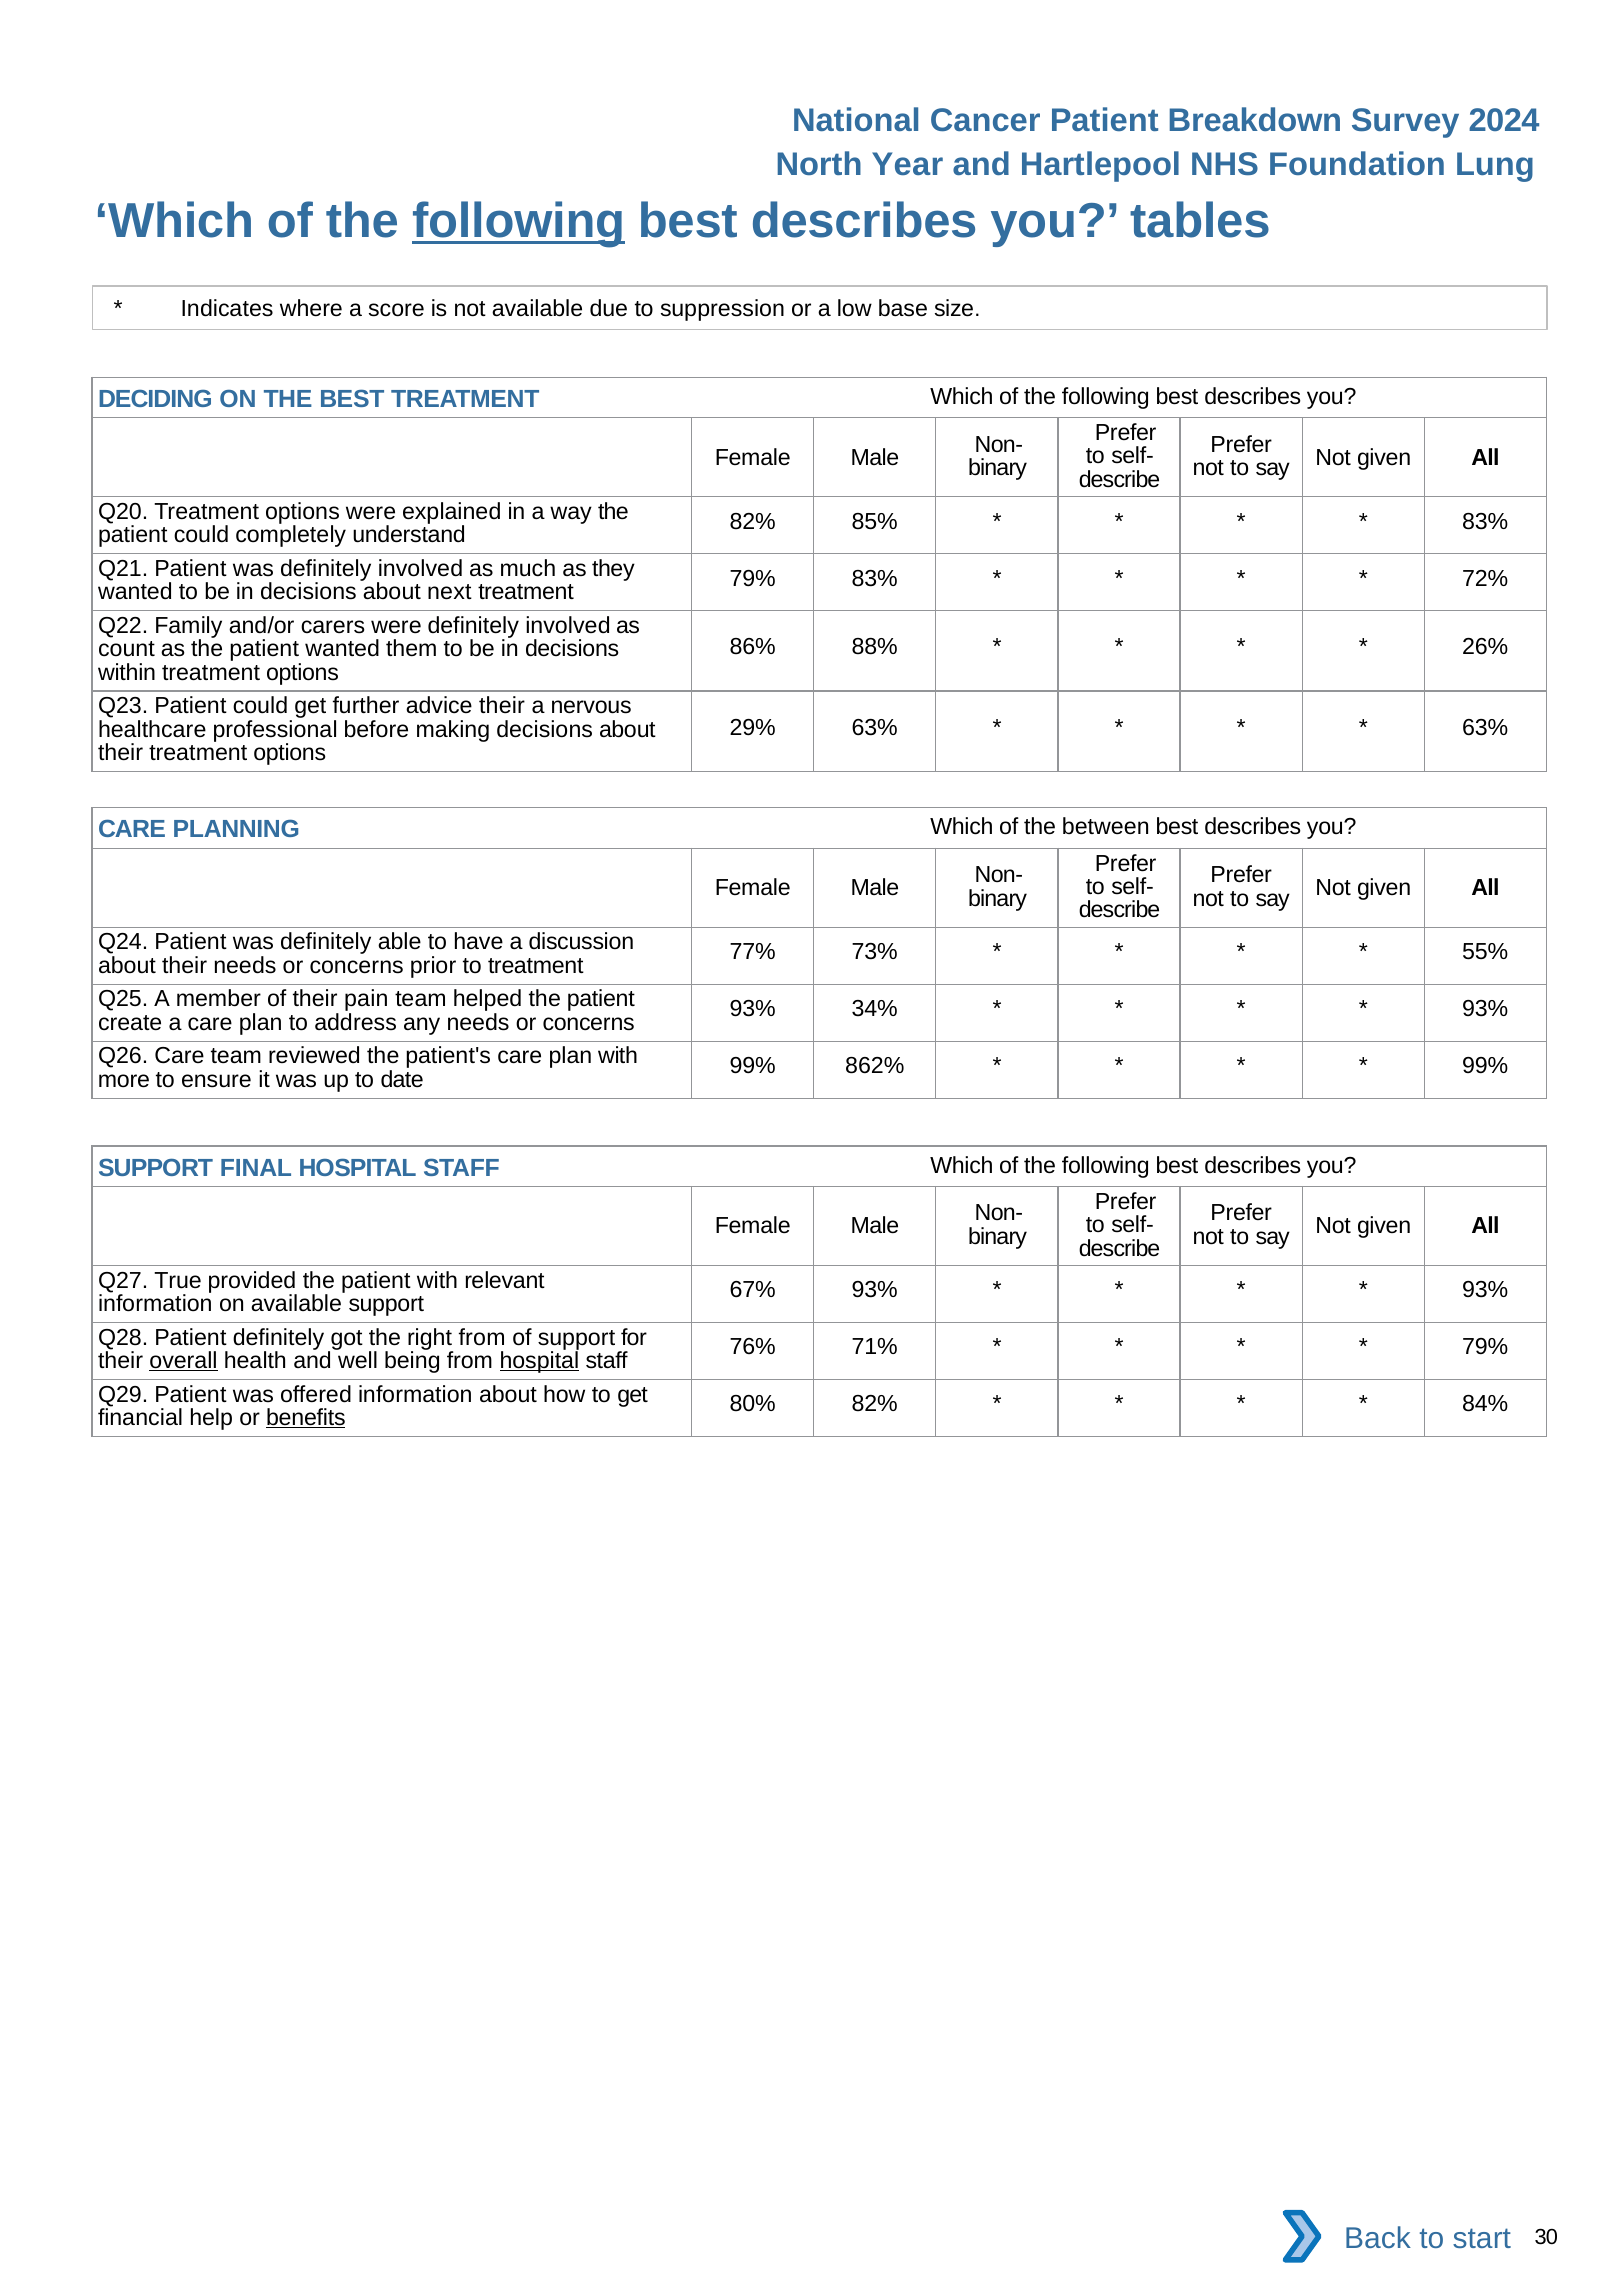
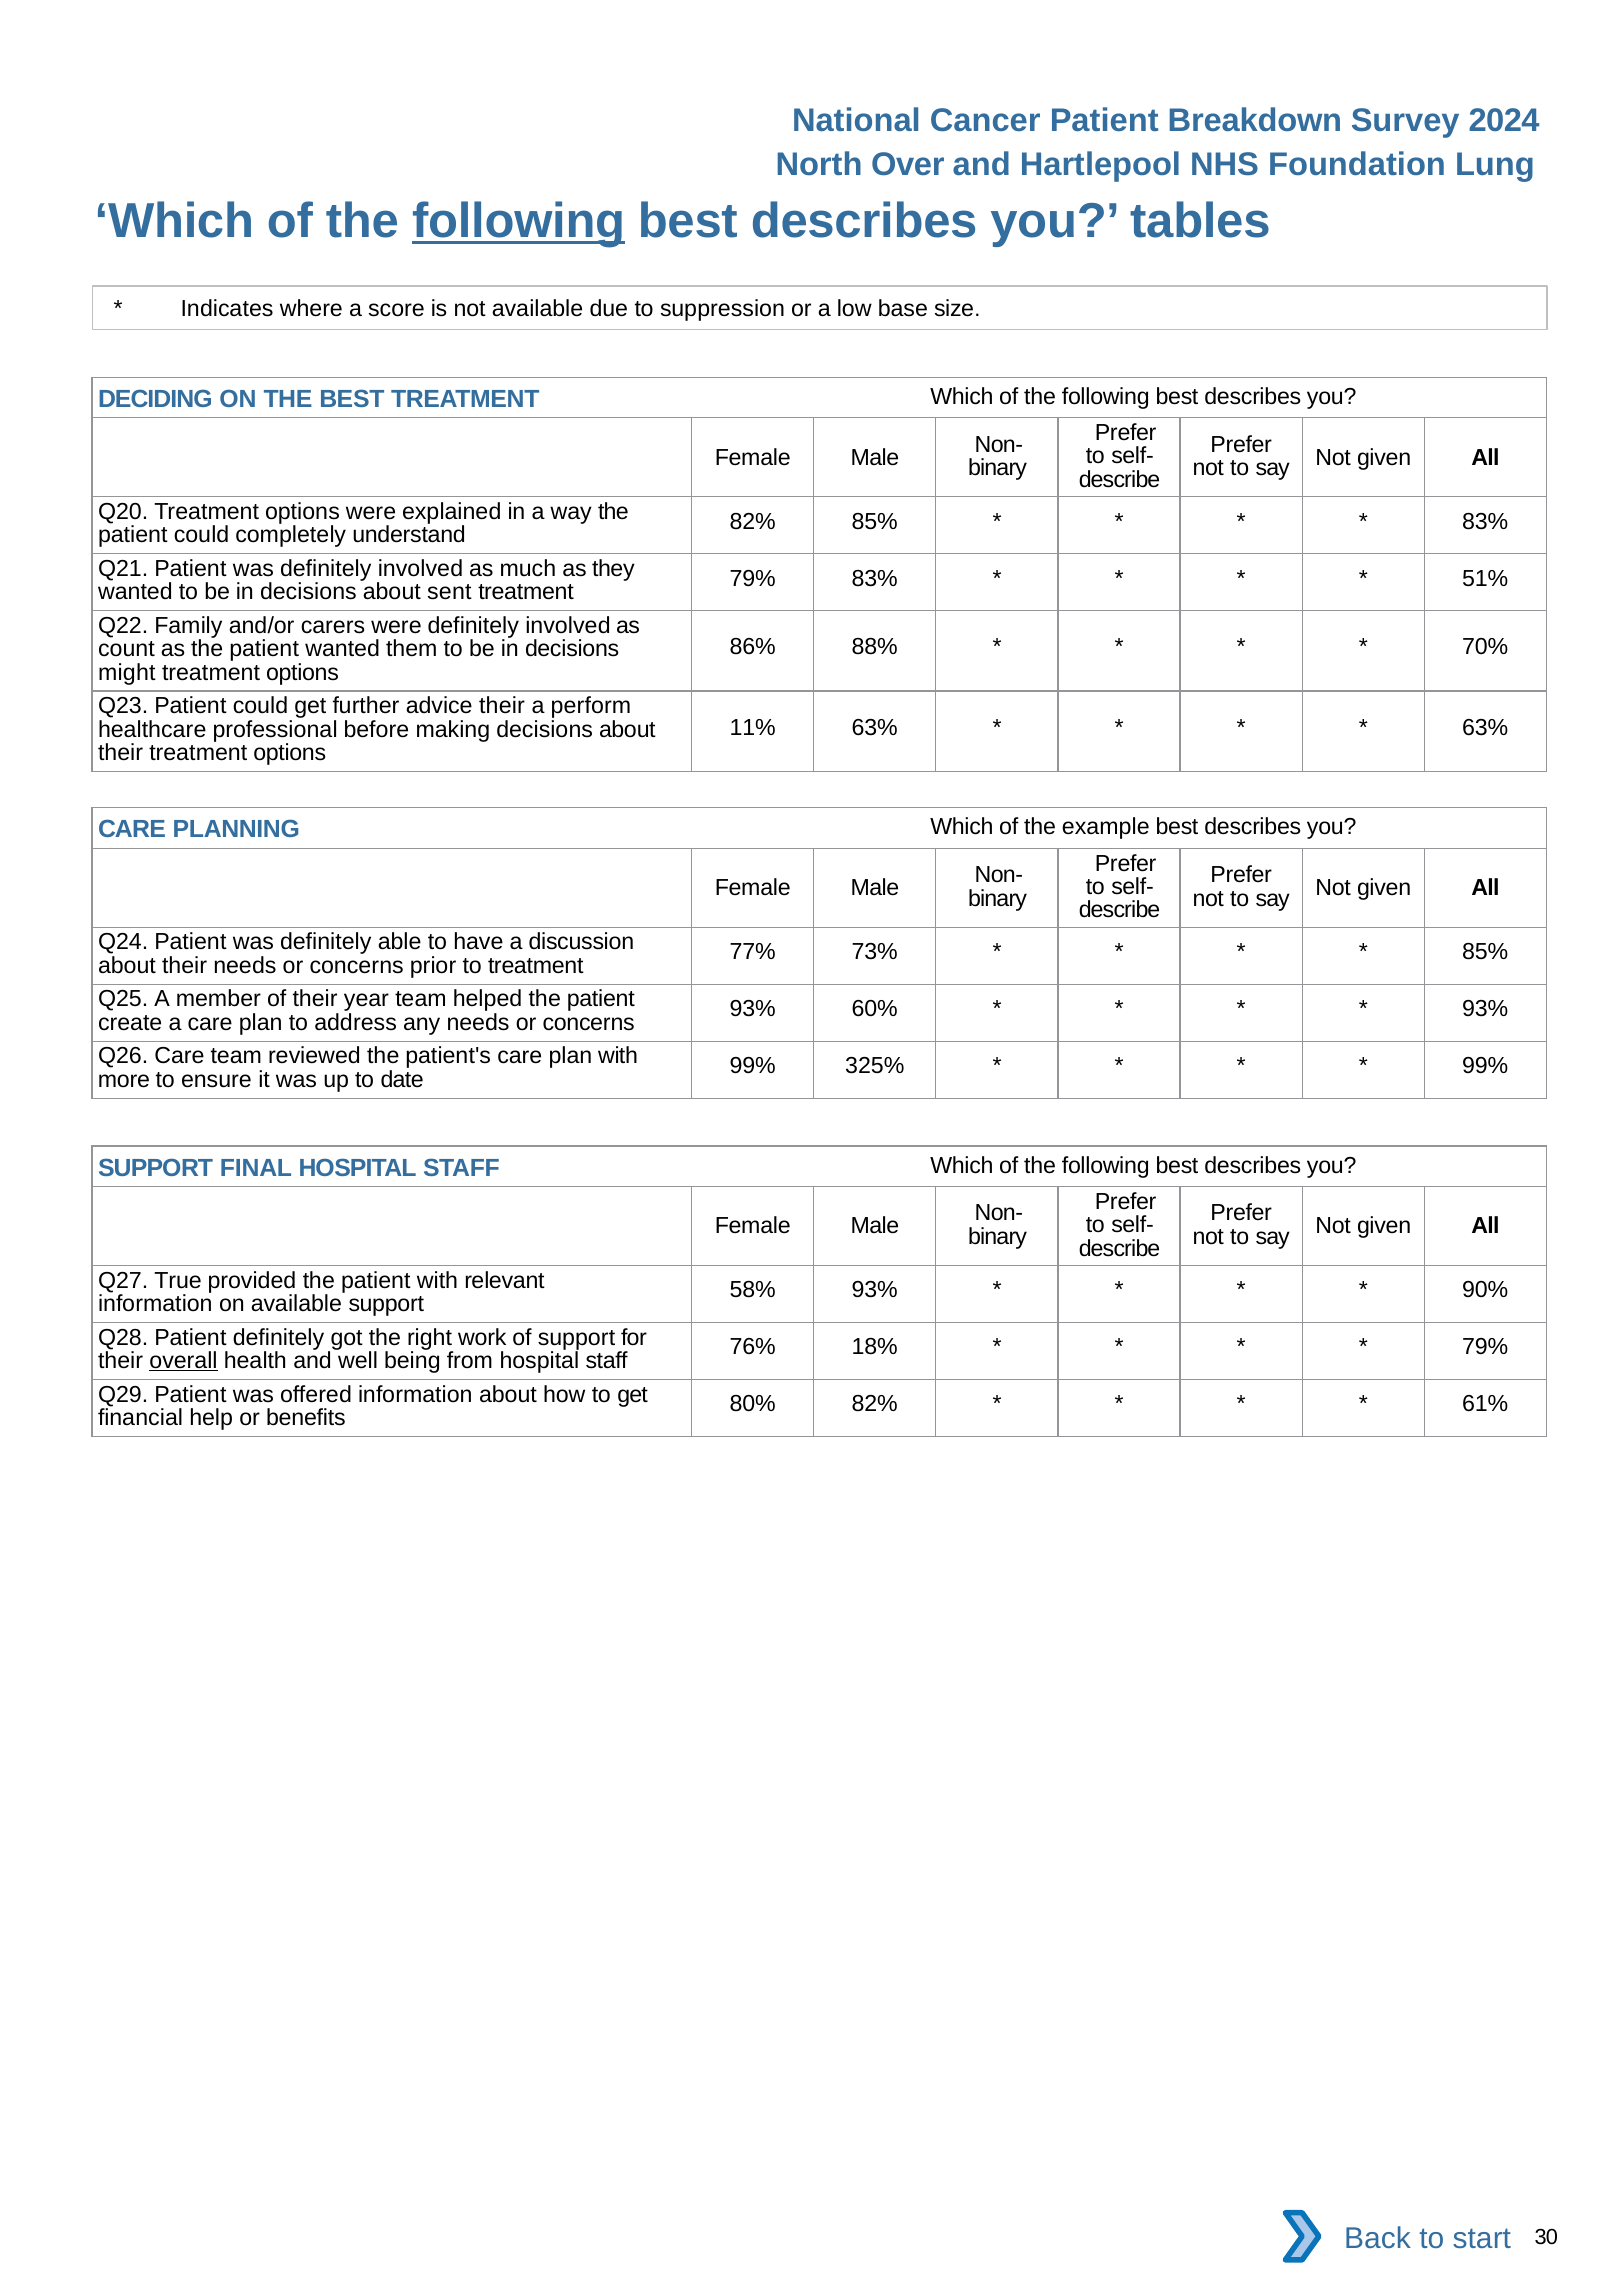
Year: Year -> Over
72%: 72% -> 51%
next: next -> sent
26%: 26% -> 70%
within: within -> might
nervous: nervous -> perform
29%: 29% -> 11%
between: between -> example
55% at (1485, 952): 55% -> 85%
pain: pain -> year
34%: 34% -> 60%
862%: 862% -> 325%
67%: 67% -> 58%
93% at (1485, 1290): 93% -> 90%
right from: from -> work
71%: 71% -> 18%
hospital at (539, 1361) underline: present -> none
84%: 84% -> 61%
benefits underline: present -> none
